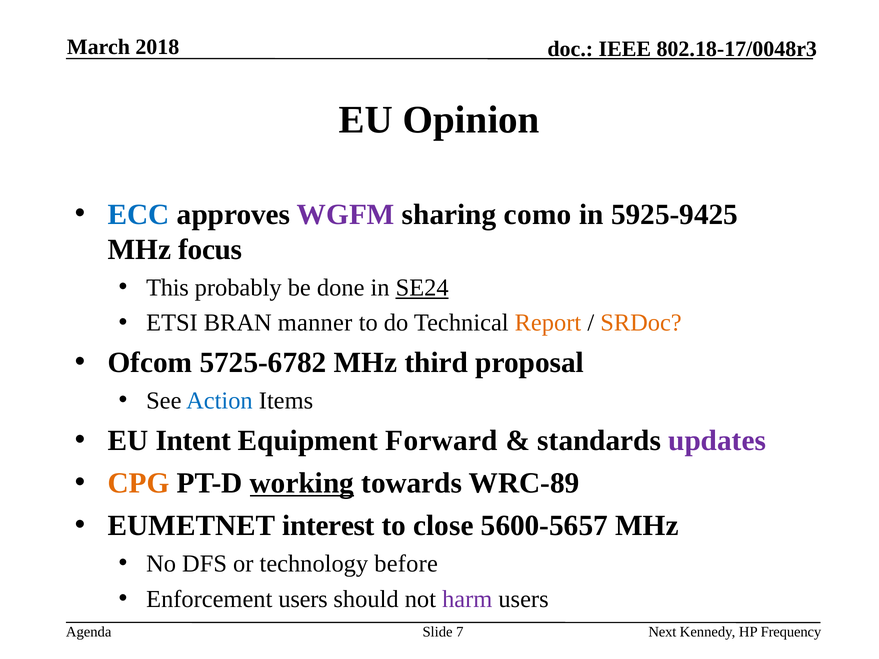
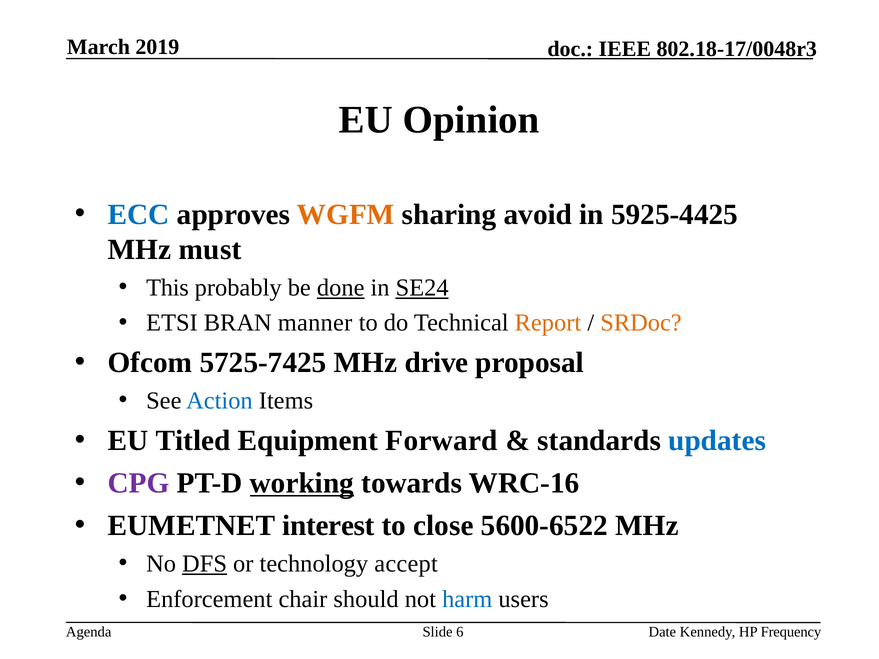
2018: 2018 -> 2019
WGFM colour: purple -> orange
como: como -> avoid
5925-9425: 5925-9425 -> 5925-4425
focus: focus -> must
done underline: none -> present
5725-6782: 5725-6782 -> 5725-7425
third: third -> drive
Intent: Intent -> Titled
updates colour: purple -> blue
CPG colour: orange -> purple
WRC-89: WRC-89 -> WRC-16
5600-5657: 5600-5657 -> 5600-6522
DFS underline: none -> present
before: before -> accept
Enforcement users: users -> chair
harm colour: purple -> blue
7: 7 -> 6
Next: Next -> Date
